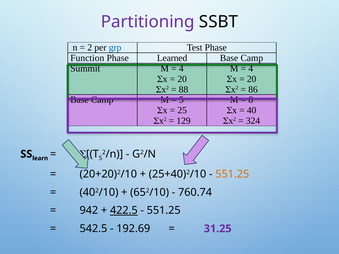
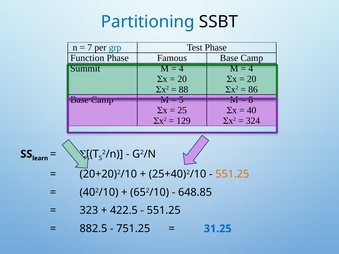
Partitioning colour: purple -> blue
2: 2 -> 7
Learned: Learned -> Famous
760.74: 760.74 -> 648.85
942: 942 -> 323
422.5 underline: present -> none
542.5: 542.5 -> 882.5
192.69: 192.69 -> 751.25
31.25 colour: purple -> blue
